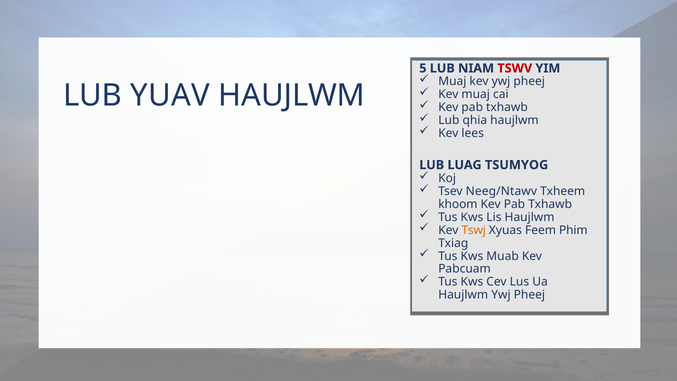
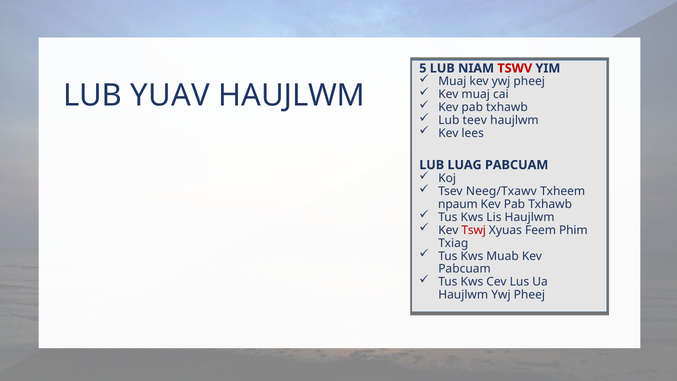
qhia: qhia -> teev
LUAG TSUMYOG: TSUMYOG -> PABCUAM
Neeg/Ntawv: Neeg/Ntawv -> Neeg/Txawv
khoom: khoom -> npaum
Tswj colour: orange -> red
